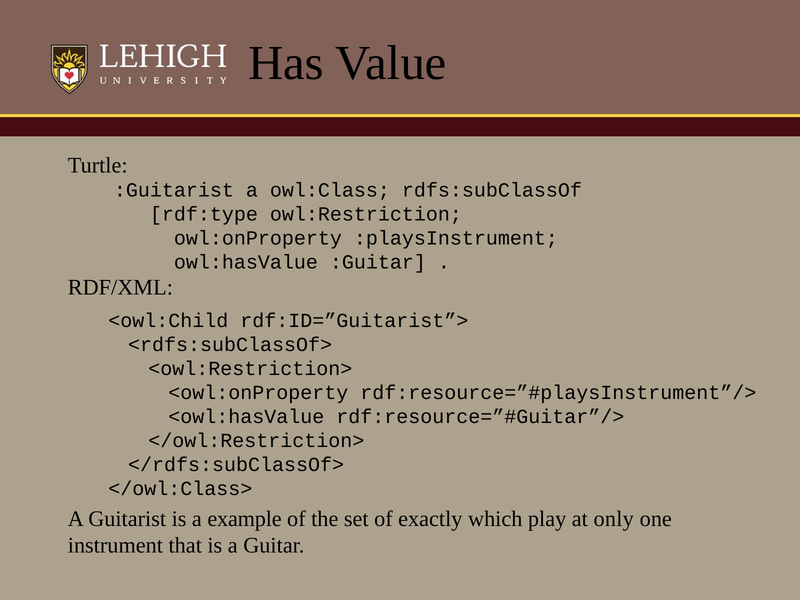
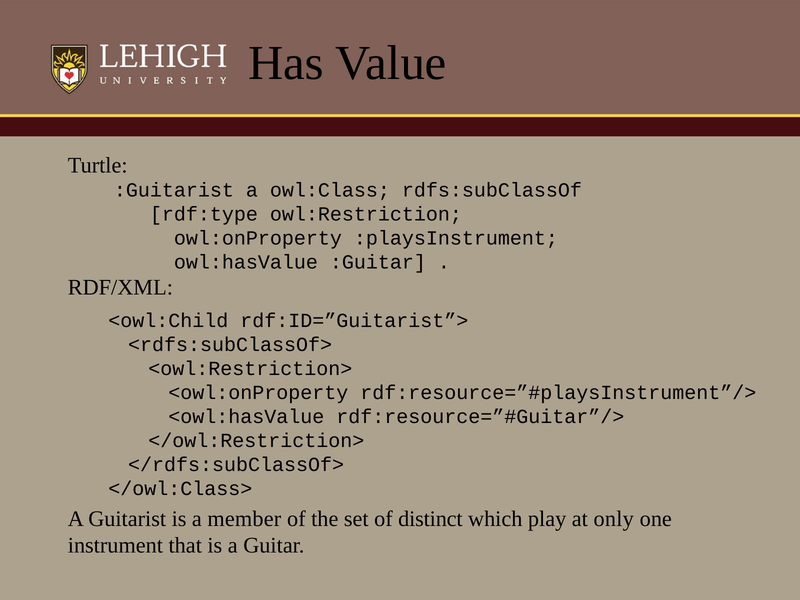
example: example -> member
exactly: exactly -> distinct
